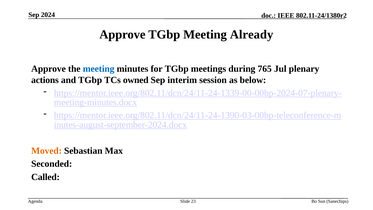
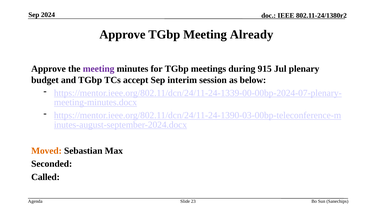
meeting at (99, 69) colour: blue -> purple
765: 765 -> 915
actions: actions -> budget
owned: owned -> accept
